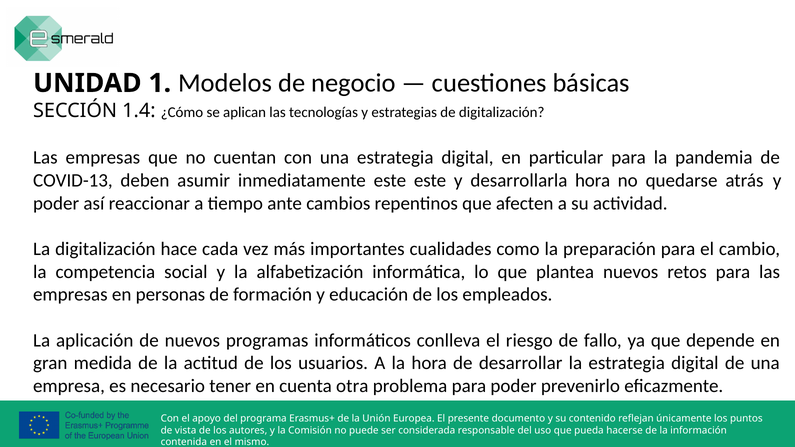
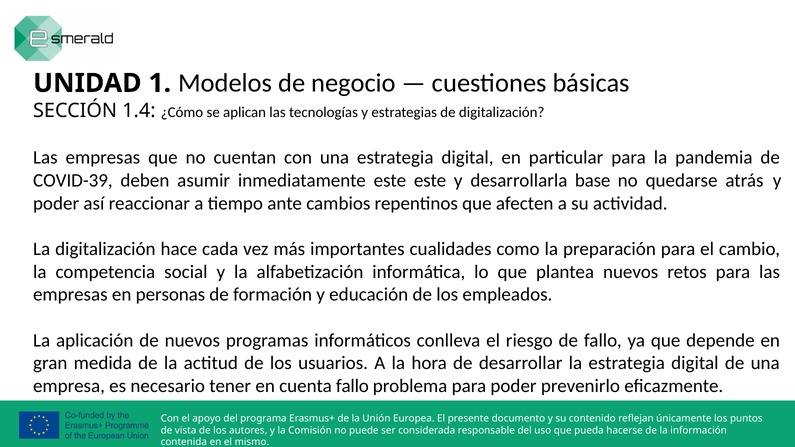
COVID-13: COVID-13 -> COVID-39
desarrollarla hora: hora -> base
cuenta otra: otra -> fallo
